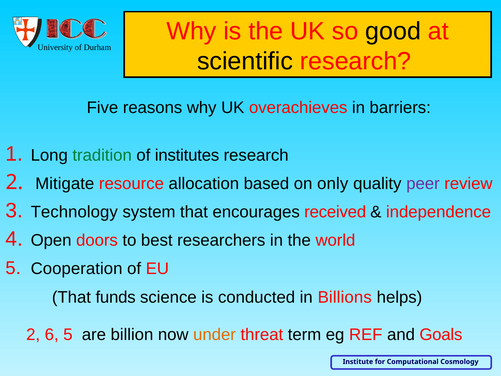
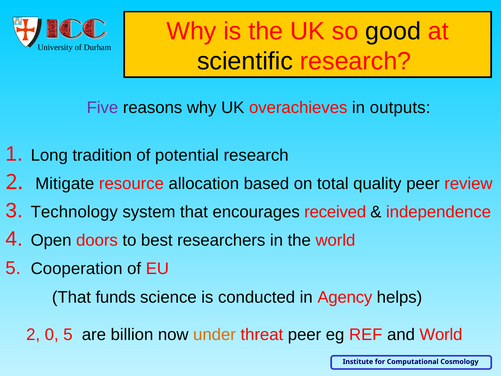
Five colour: black -> purple
barriers: barriers -> outputs
tradition colour: green -> black
institutes: institutes -> potential
only: only -> total
peer at (423, 183) colour: purple -> black
Billions: Billions -> Agency
6: 6 -> 0
threat term: term -> peer
and Goals: Goals -> World
